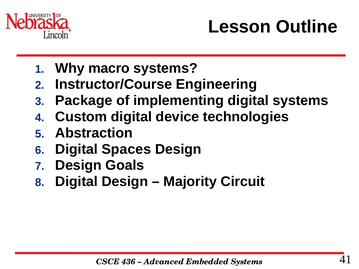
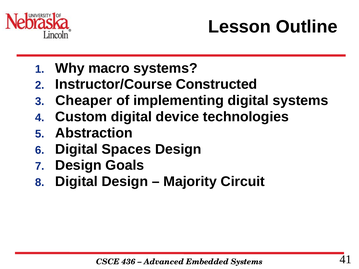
Engineering: Engineering -> Constructed
Package: Package -> Cheaper
